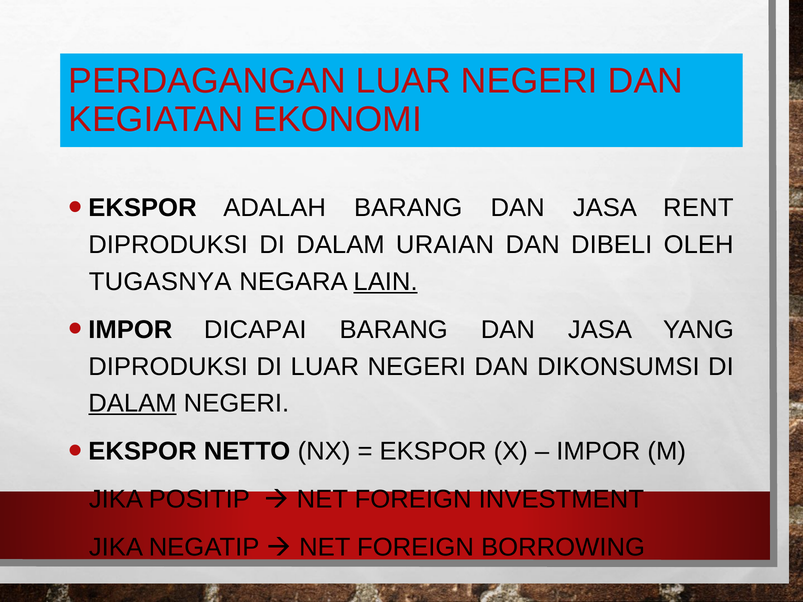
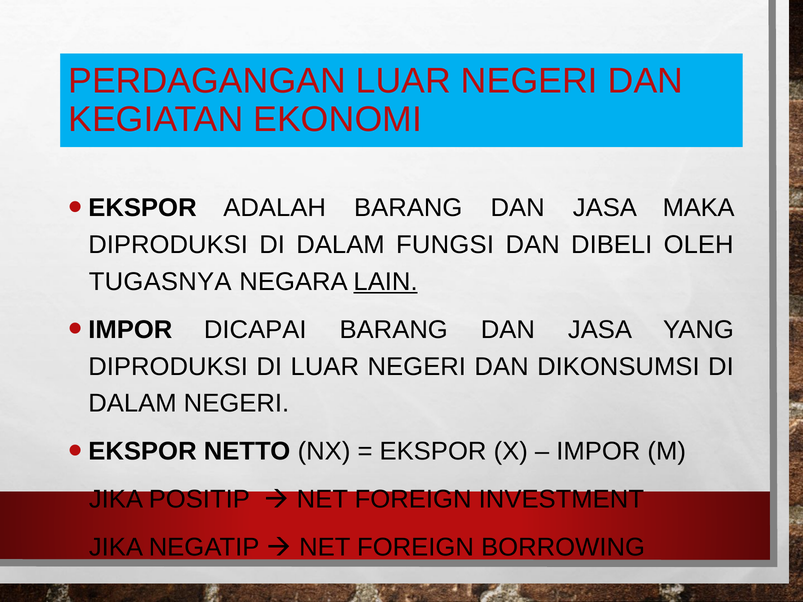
RENT: RENT -> MAKA
URAIAN: URAIAN -> FUNGSI
DALAM at (132, 404) underline: present -> none
